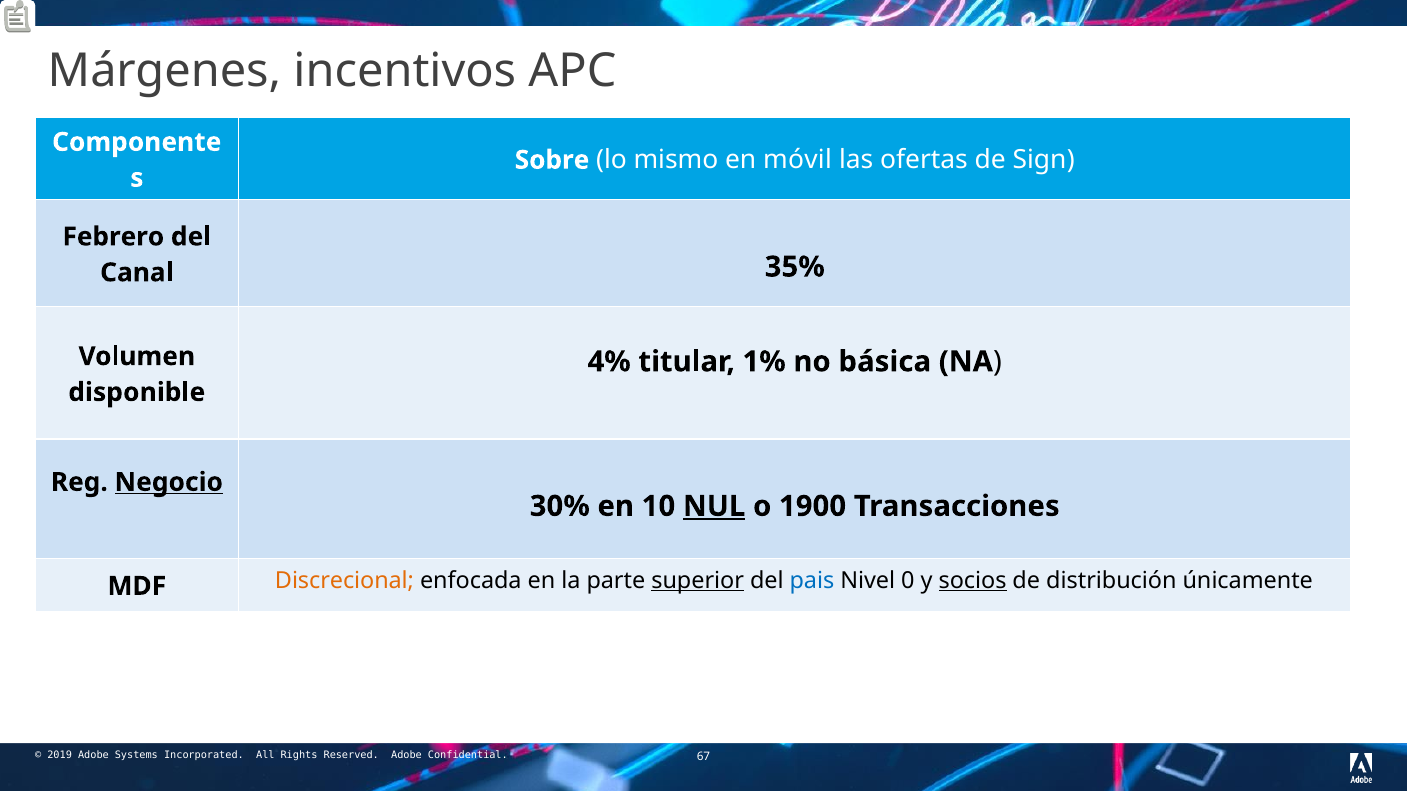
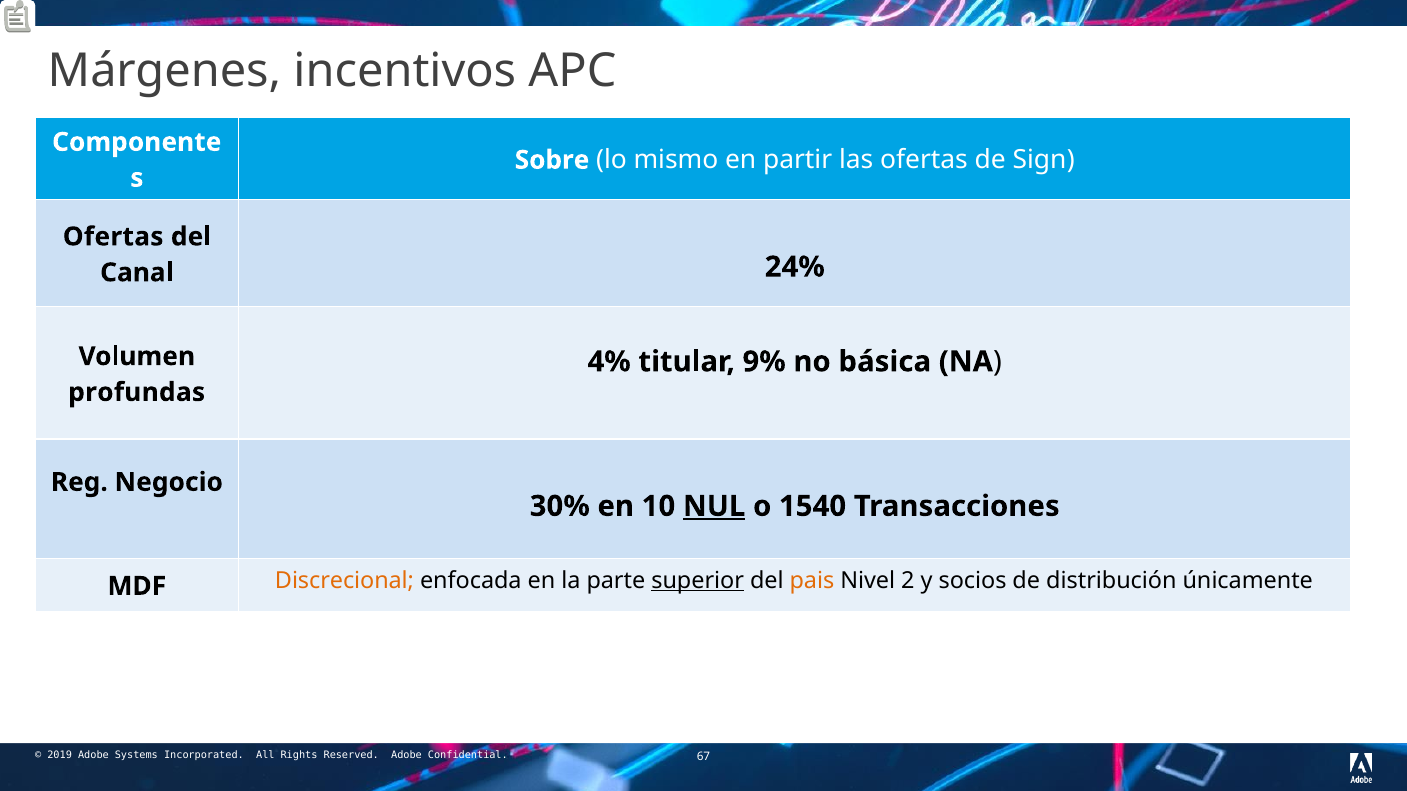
móvil: móvil -> partir
Febrero at (113, 237): Febrero -> Ofertas
35%: 35% -> 24%
1%: 1% -> 9%
disponible: disponible -> profundas
Negocio underline: present -> none
1900: 1900 -> 1540
pais colour: blue -> orange
0: 0 -> 2
socios underline: present -> none
